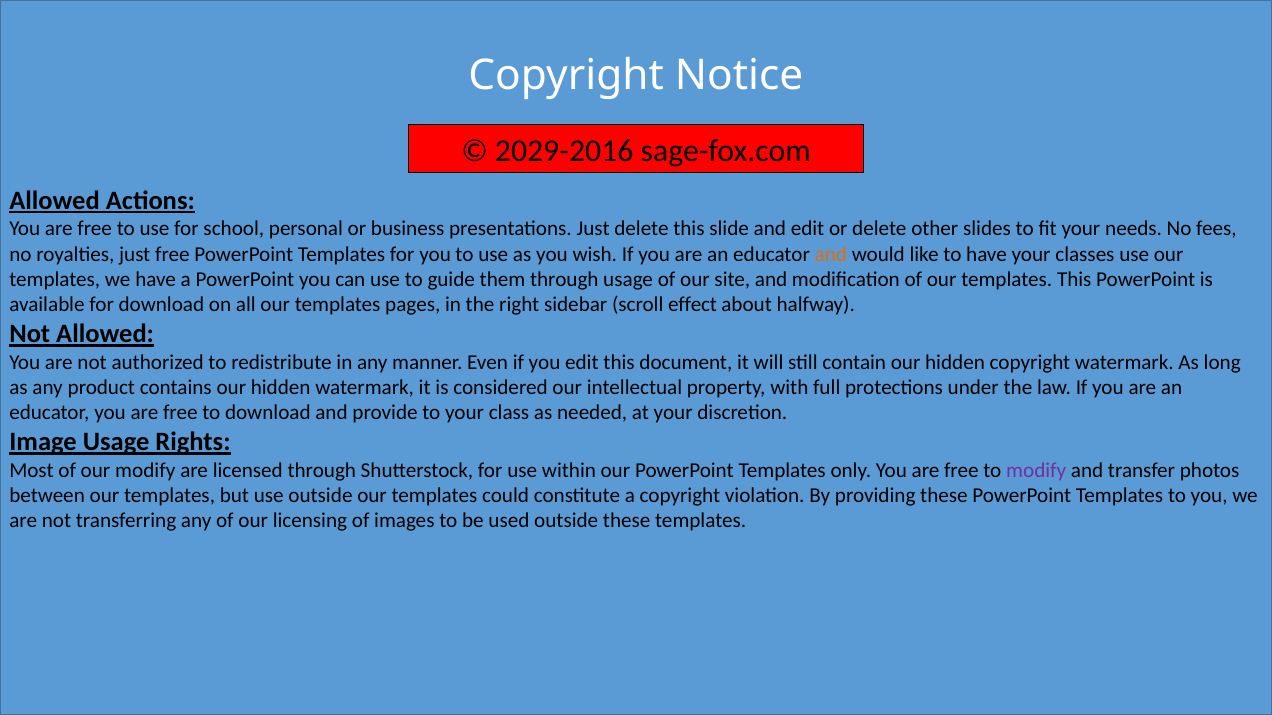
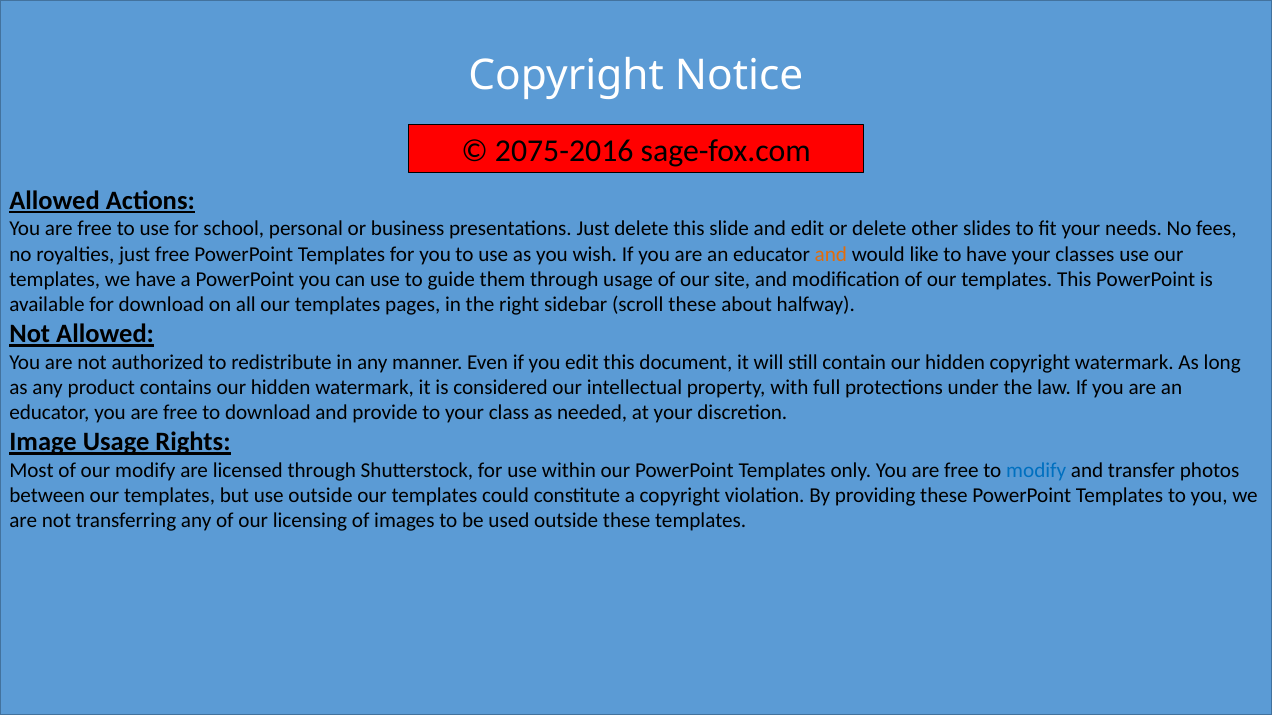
2029-2016: 2029-2016 -> 2075-2016
scroll effect: effect -> these
modify at (1036, 470) colour: purple -> blue
